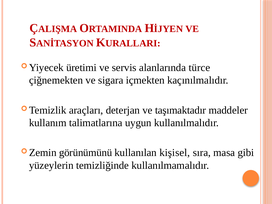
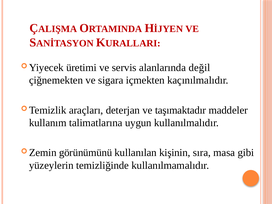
türce: türce -> değil
kişisel: kişisel -> kişinin
